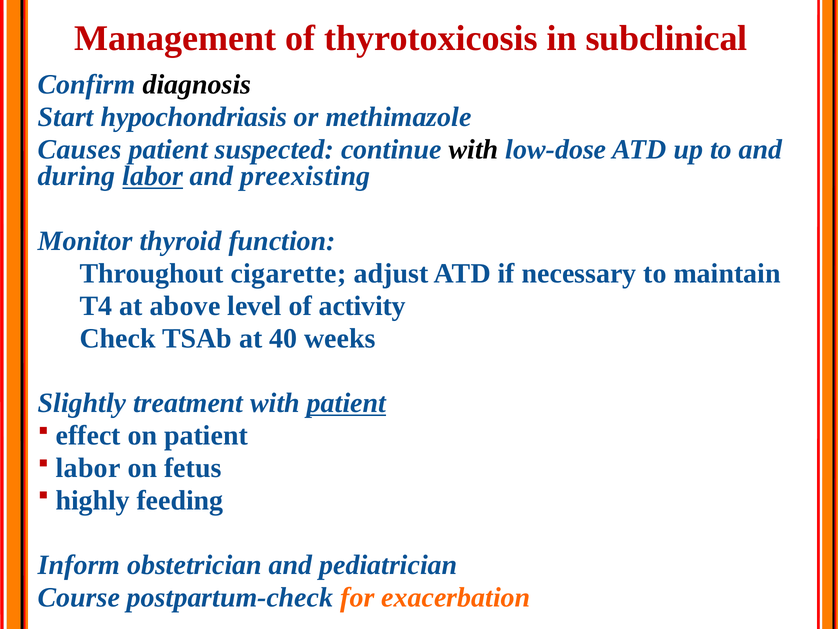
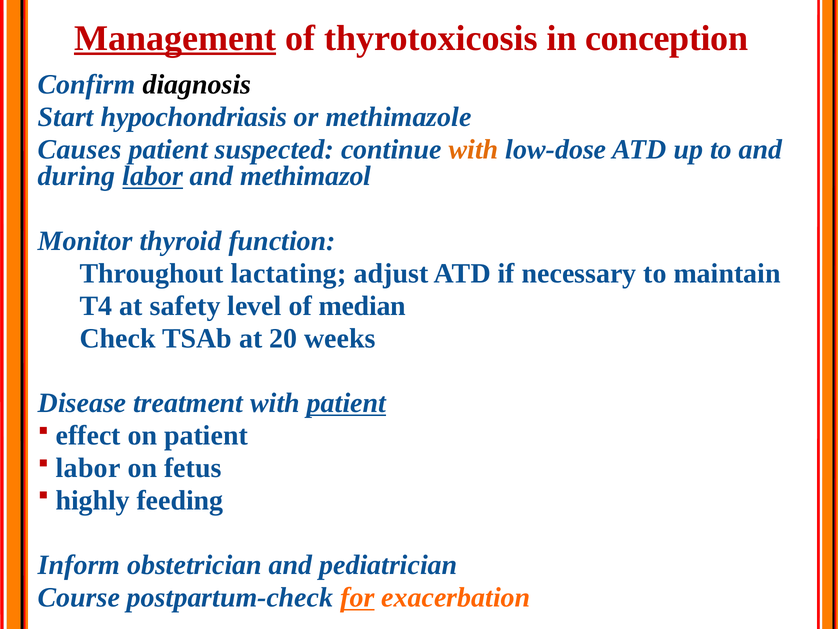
Management underline: none -> present
subclinical: subclinical -> conception
with at (474, 149) colour: black -> orange
preexisting: preexisting -> methimazol
cigarette: cigarette -> lactating
above: above -> safety
activity: activity -> median
40: 40 -> 20
Slightly: Slightly -> Disease
for underline: none -> present
